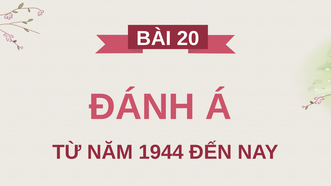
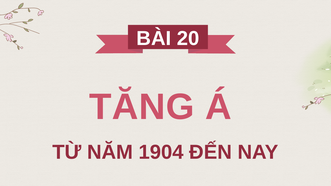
ĐÁNH: ĐÁNH -> TĂNG
1944: 1944 -> 1904
